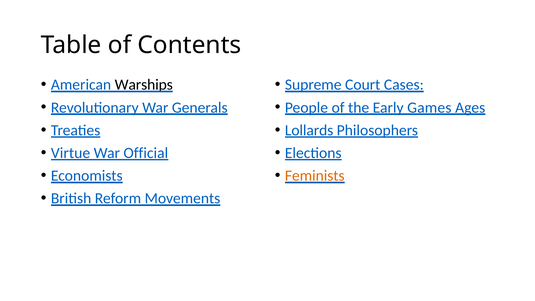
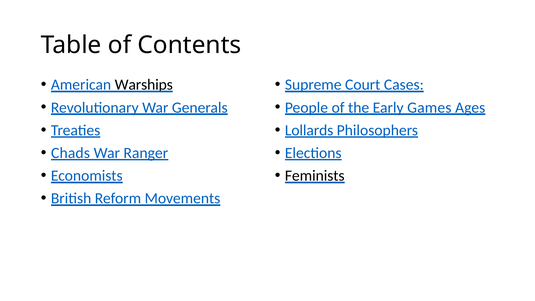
Virtue: Virtue -> Chads
Official: Official -> Ranger
Feminists colour: orange -> black
